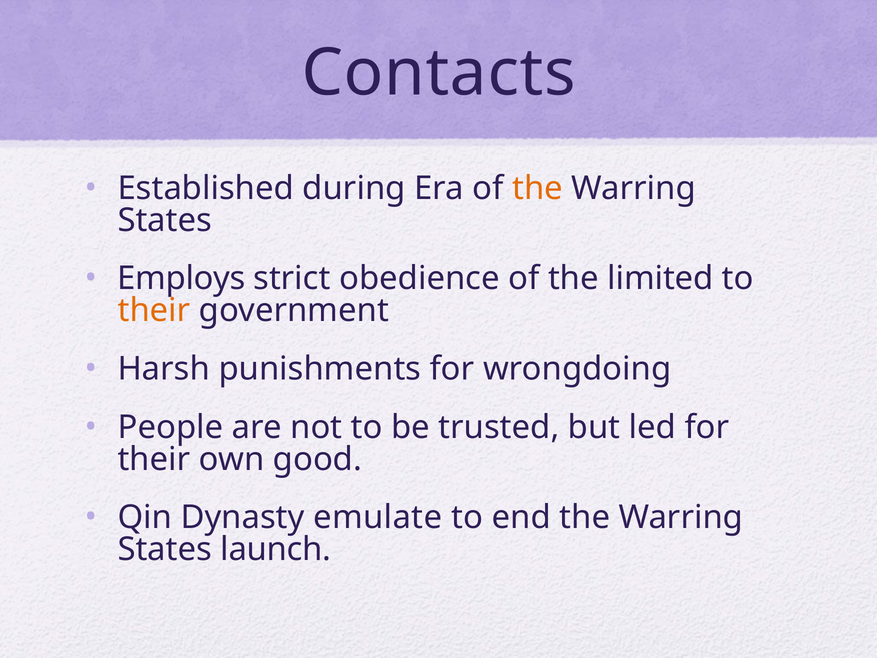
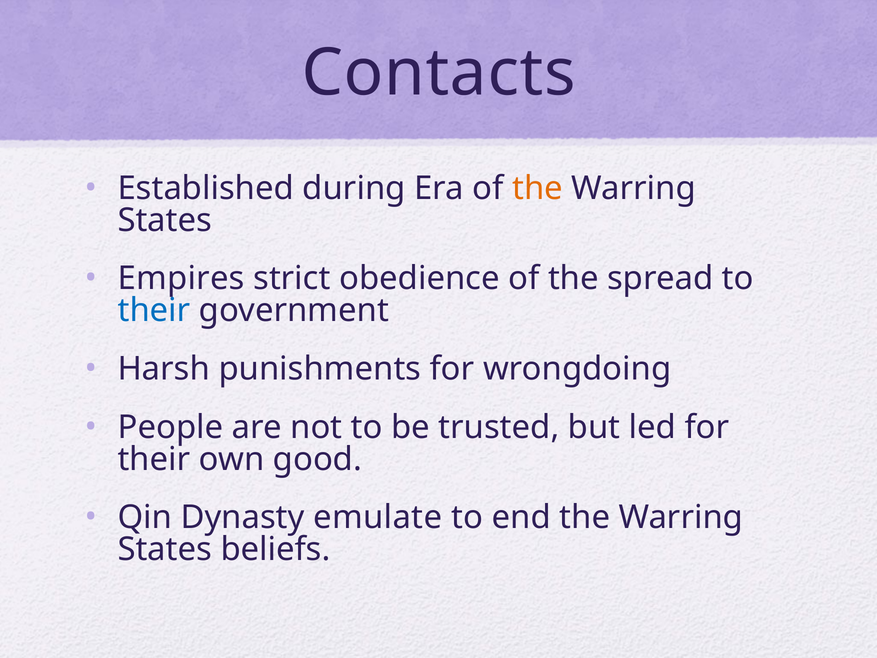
Employs: Employs -> Empires
limited: limited -> spread
their at (154, 310) colour: orange -> blue
launch: launch -> beliefs
